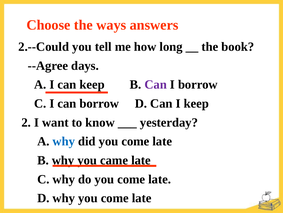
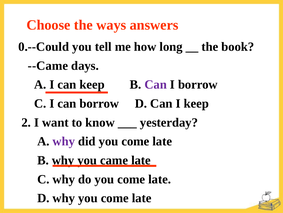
2.--Could: 2.--Could -> 0.--Could
--Agree: --Agree -> --Came
why at (64, 141) colour: blue -> purple
